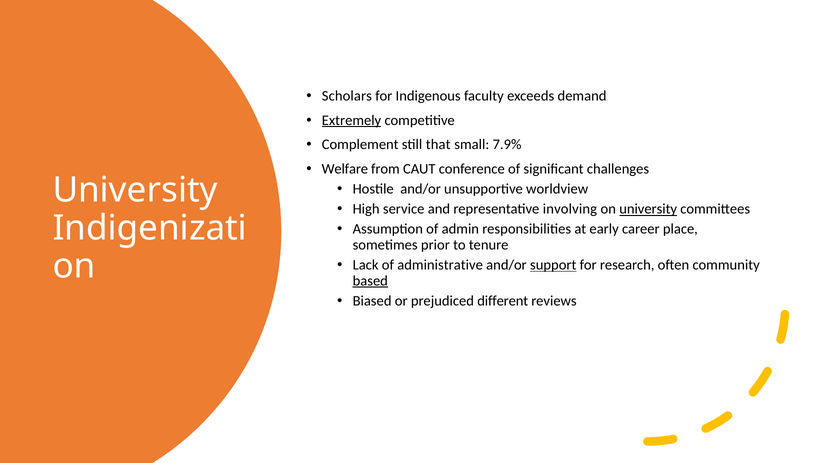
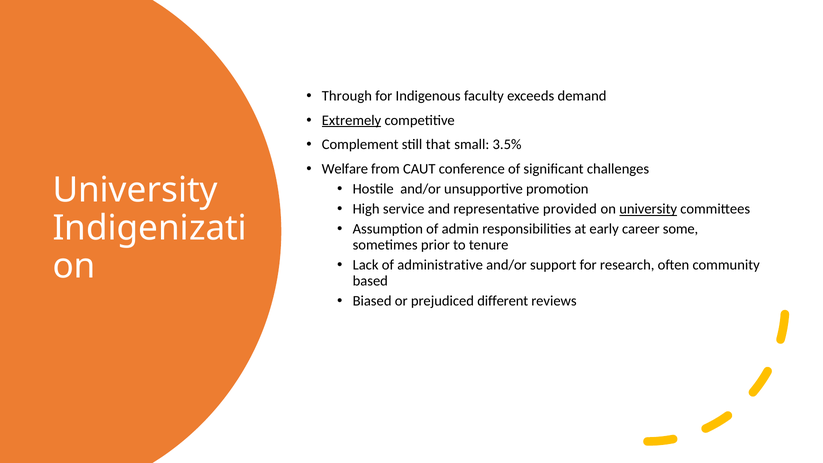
Scholars: Scholars -> Through
7.9%: 7.9% -> 3.5%
worldview: worldview -> promotion
involving: involving -> provided
place: place -> some
support underline: present -> none
based underline: present -> none
